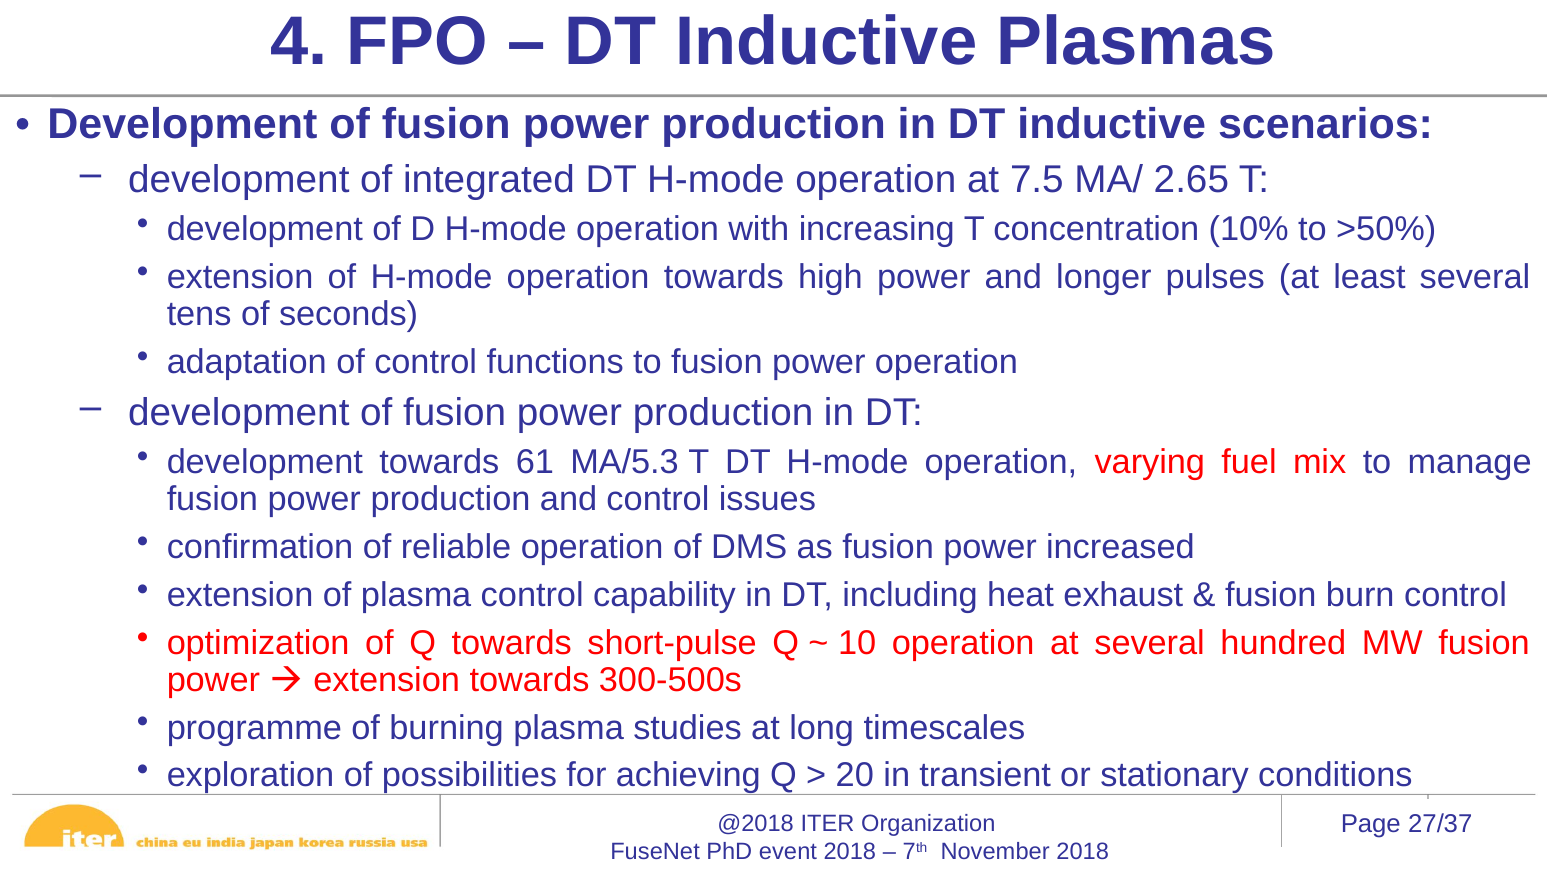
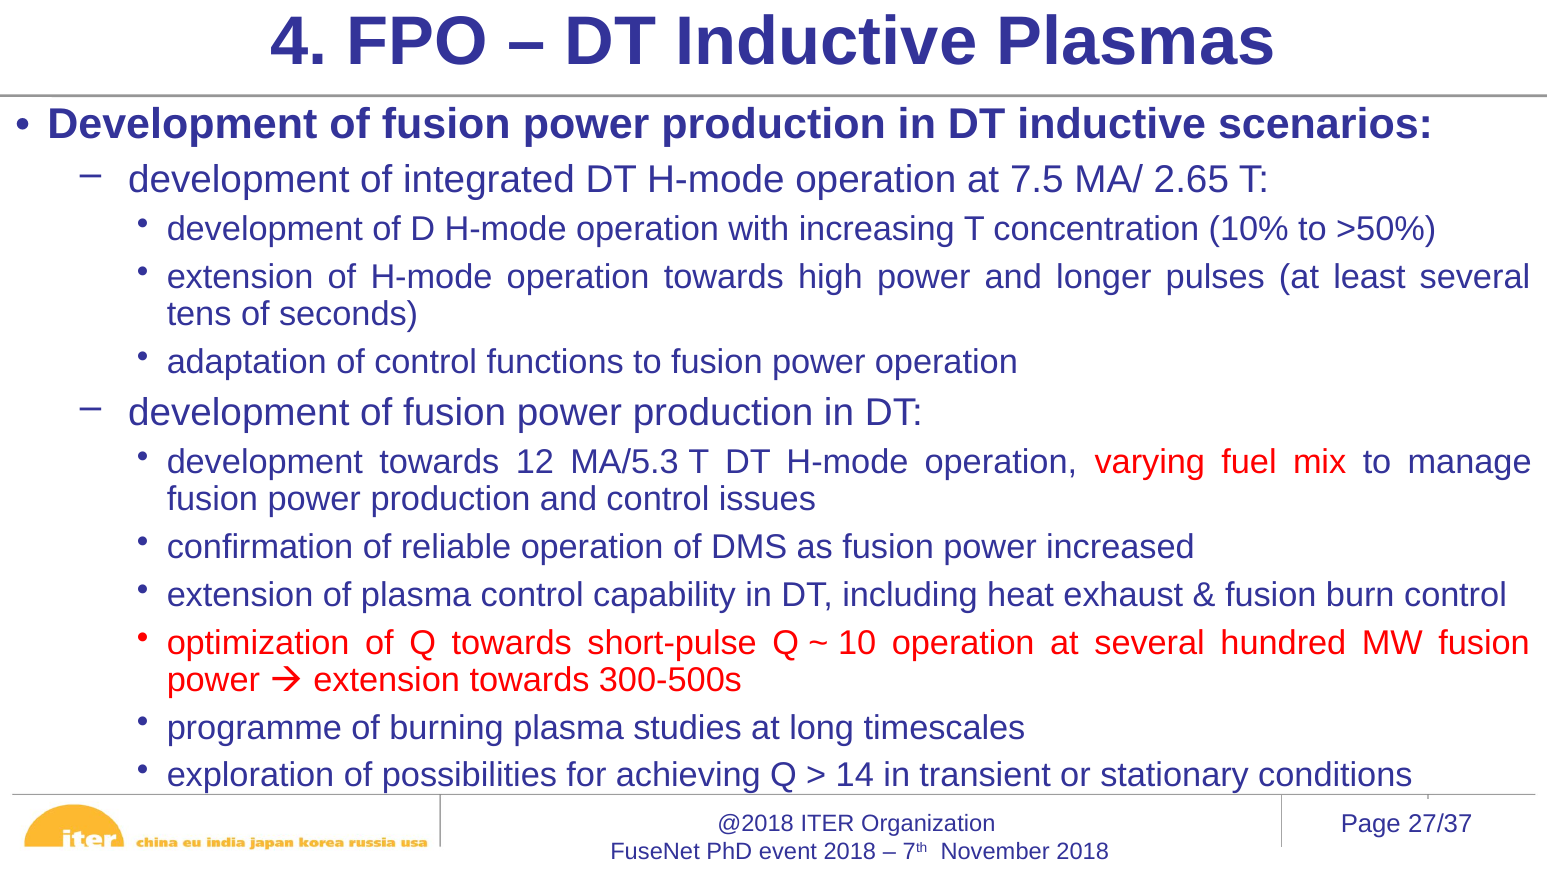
61: 61 -> 12
20: 20 -> 14
